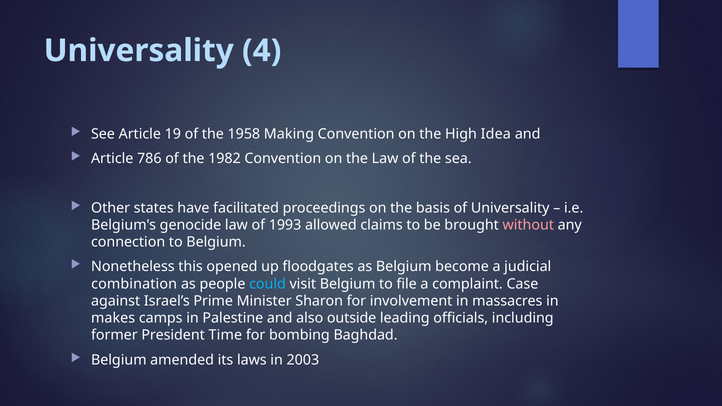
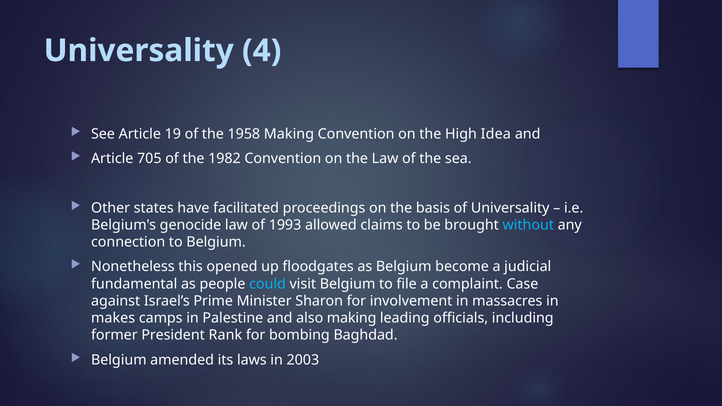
786: 786 -> 705
without colour: pink -> light blue
combination: combination -> fundamental
also outside: outside -> making
Time: Time -> Rank
